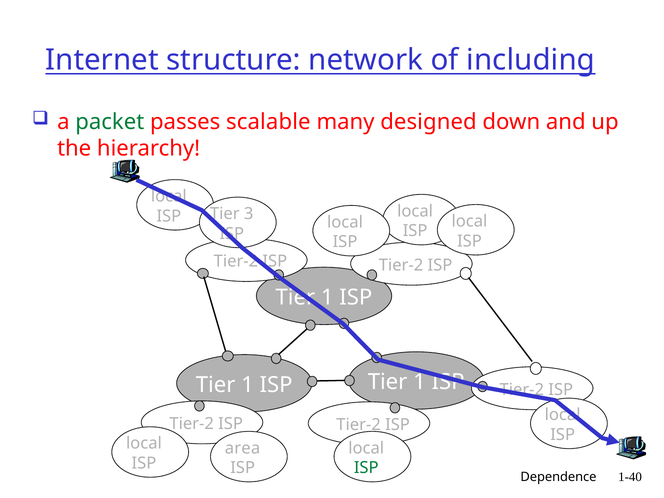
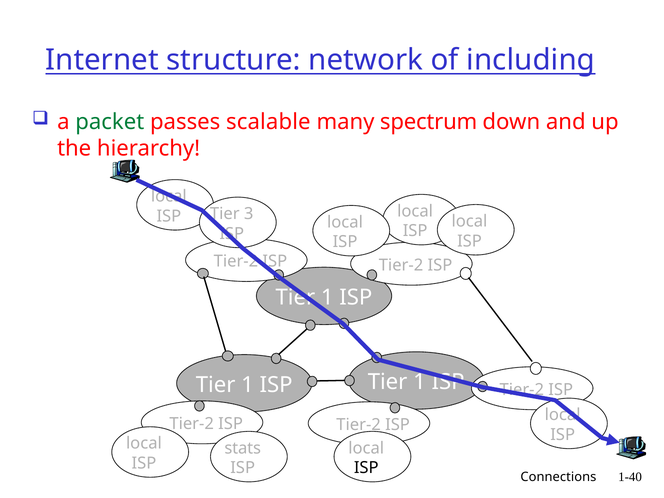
designed: designed -> spectrum
area: area -> stats
ISP at (366, 468) colour: green -> black
Dependence: Dependence -> Connections
